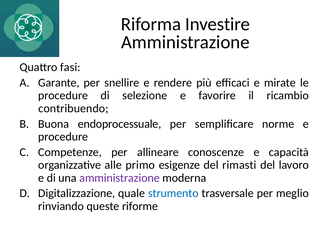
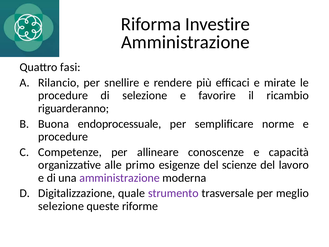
Garante: Garante -> Rilancio
contribuendo: contribuendo -> riguarderanno
rimasti: rimasti -> scienze
strumento colour: blue -> purple
rinviando at (61, 206): rinviando -> selezione
